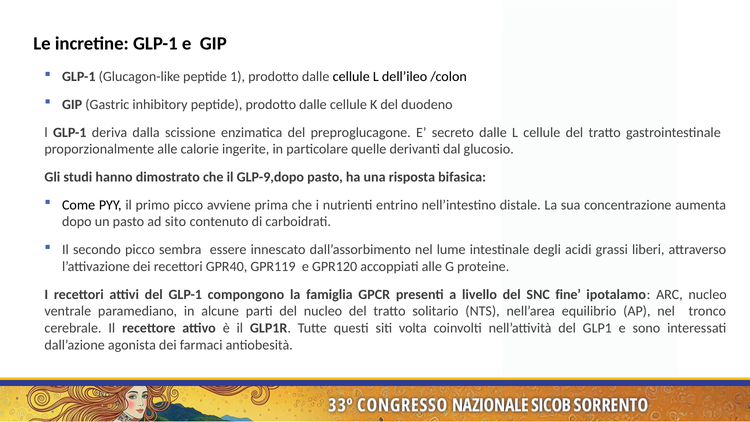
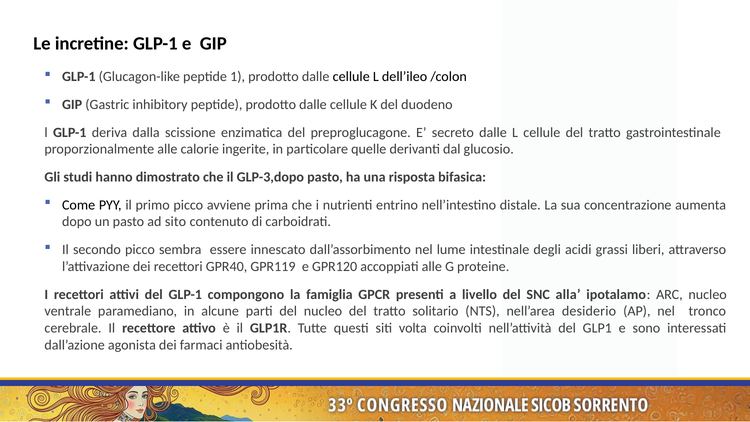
GLP-9,dopo: GLP-9,dopo -> GLP-3,dopo
fine: fine -> alla
equilibrio: equilibrio -> desiderio
